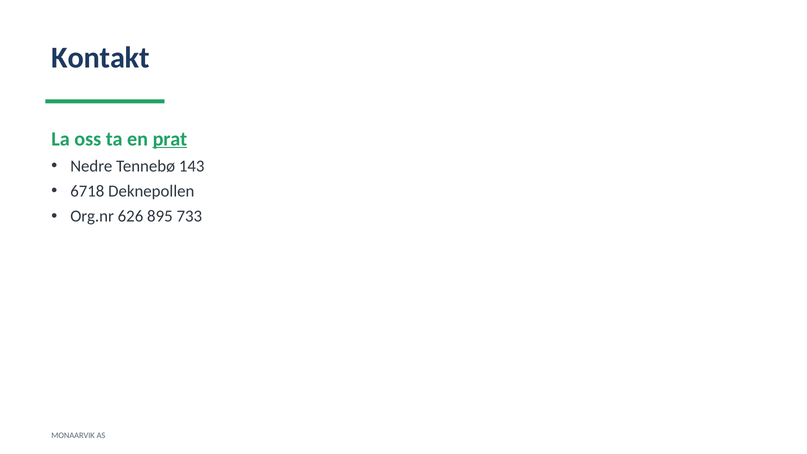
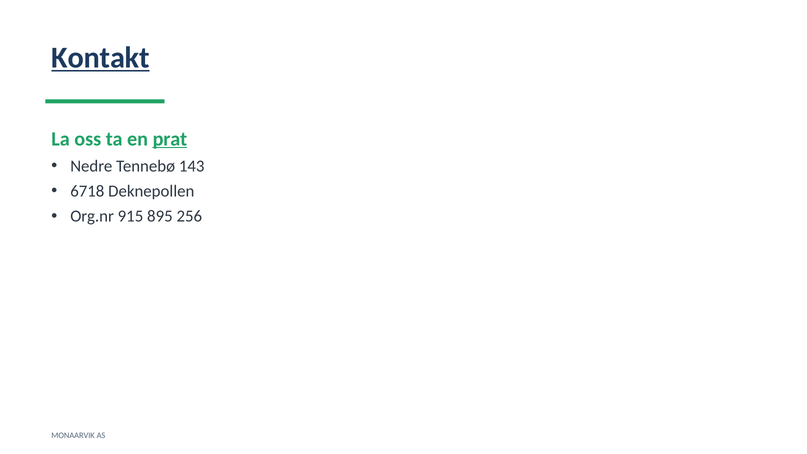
Kontakt underline: none -> present
626: 626 -> 915
733: 733 -> 256
